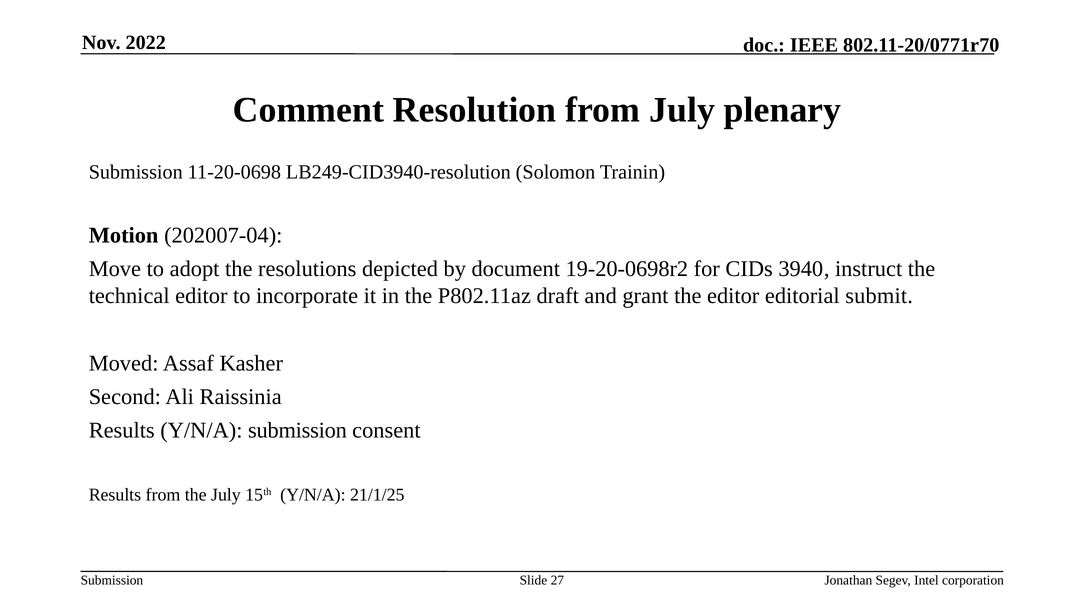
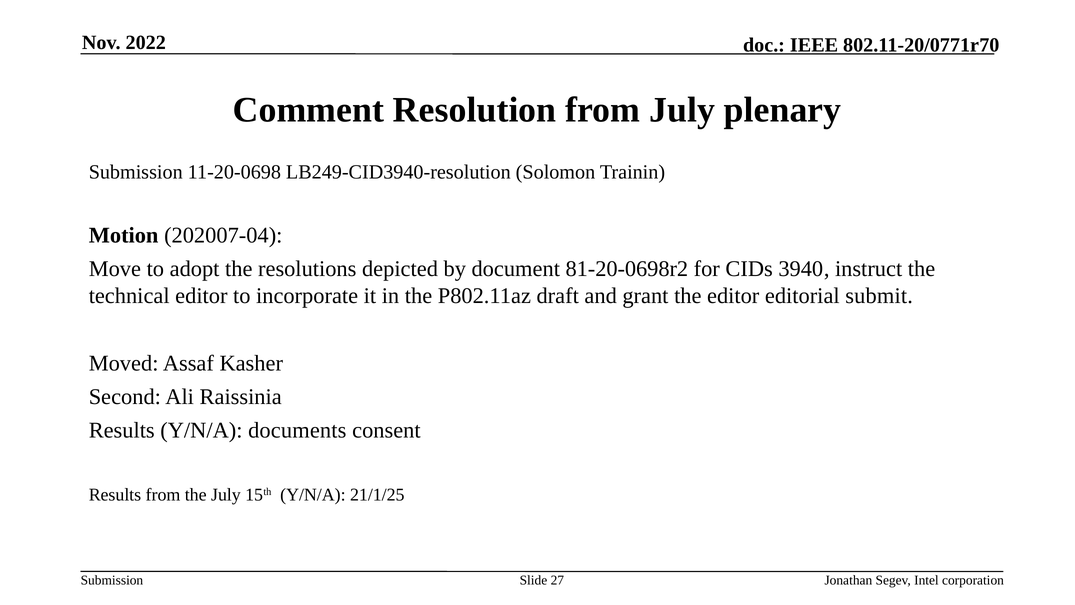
19-20-0698r2: 19-20-0698r2 -> 81-20-0698r2
Y/N/A submission: submission -> documents
